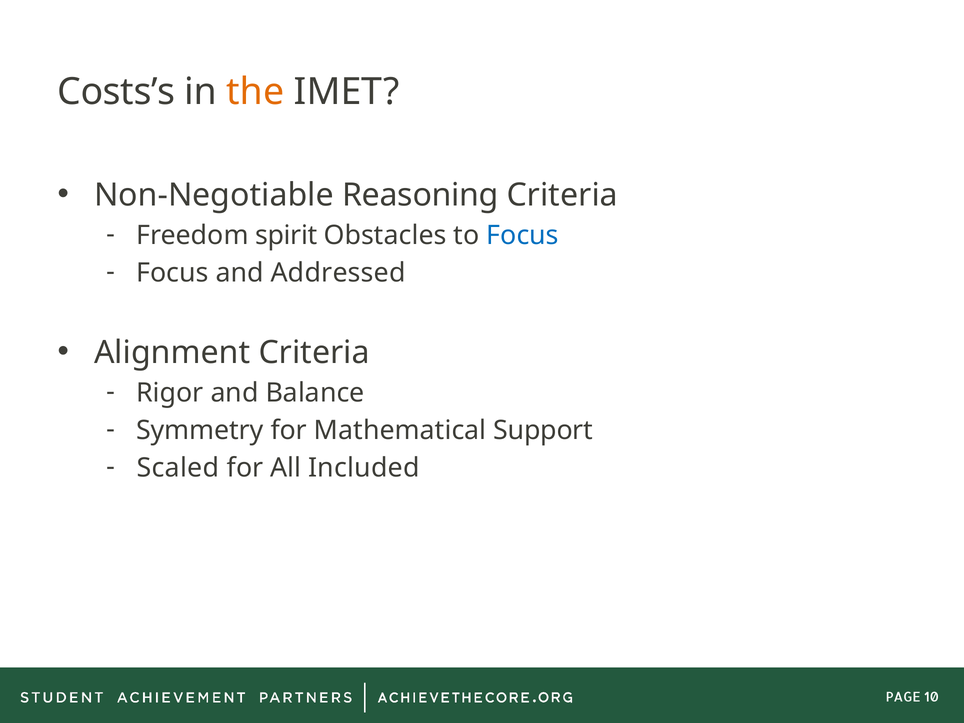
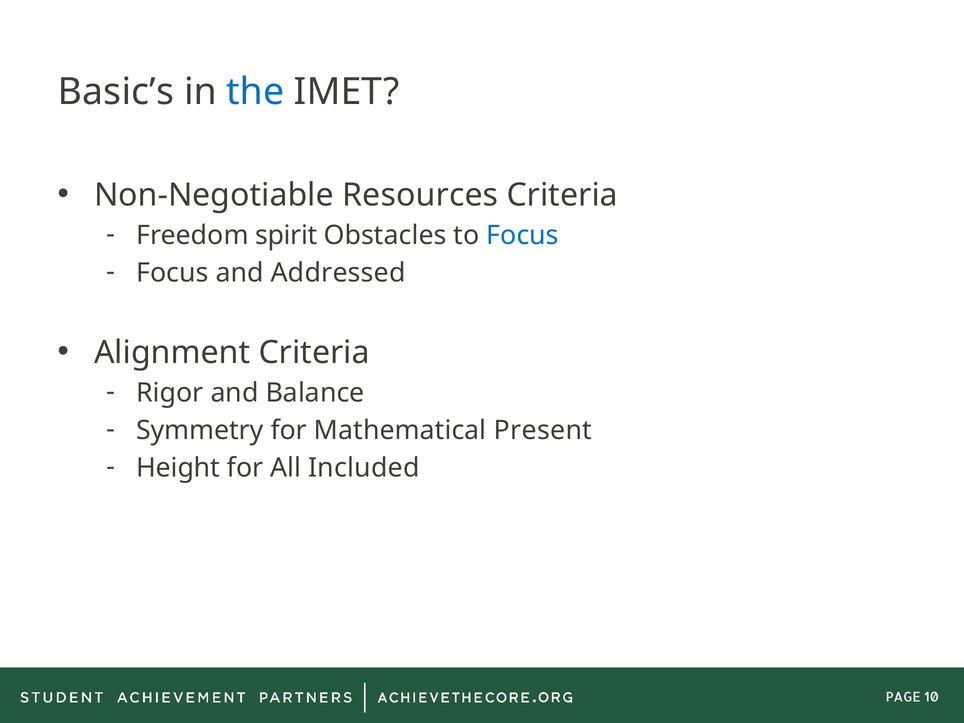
Costs’s: Costs’s -> Basic’s
the colour: orange -> blue
Reasoning: Reasoning -> Resources
Support: Support -> Present
Scaled: Scaled -> Height
